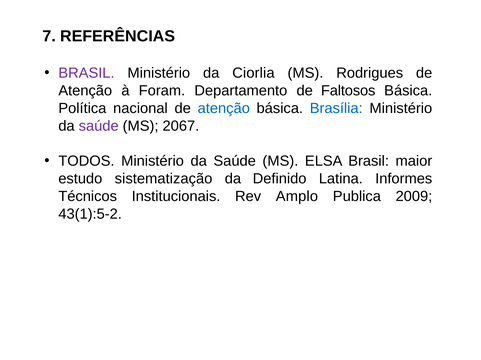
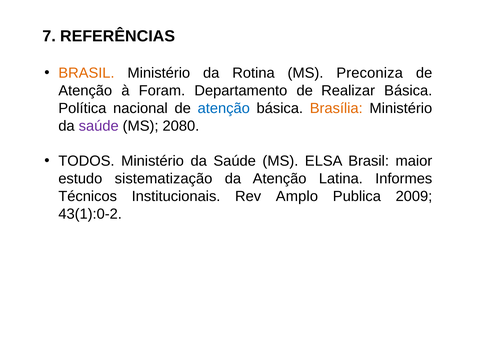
BRASIL at (86, 73) colour: purple -> orange
Ciorlia: Ciorlia -> Rotina
Rodrigues: Rodrigues -> Preconiza
Faltosos: Faltosos -> Realizar
Brasília colour: blue -> orange
2067: 2067 -> 2080
da Definido: Definido -> Atenção
43(1):5-2: 43(1):5-2 -> 43(1):0-2
